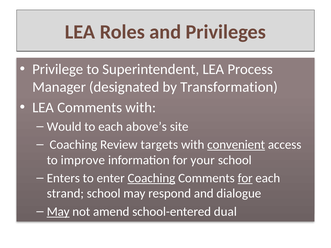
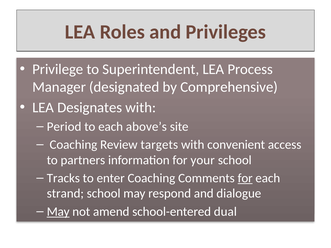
Transformation: Transformation -> Comprehensive
LEA Comments: Comments -> Designates
Would: Would -> Period
convenient underline: present -> none
improve: improve -> partners
Enters: Enters -> Tracks
Coaching at (151, 178) underline: present -> none
